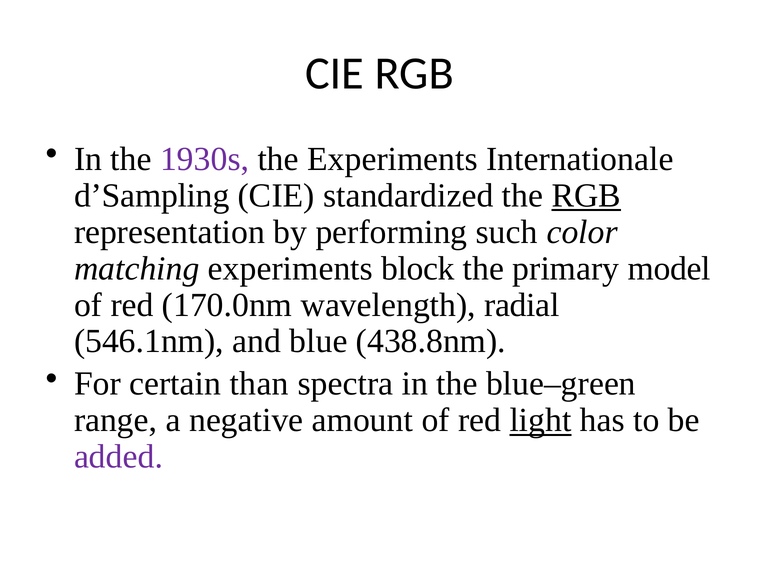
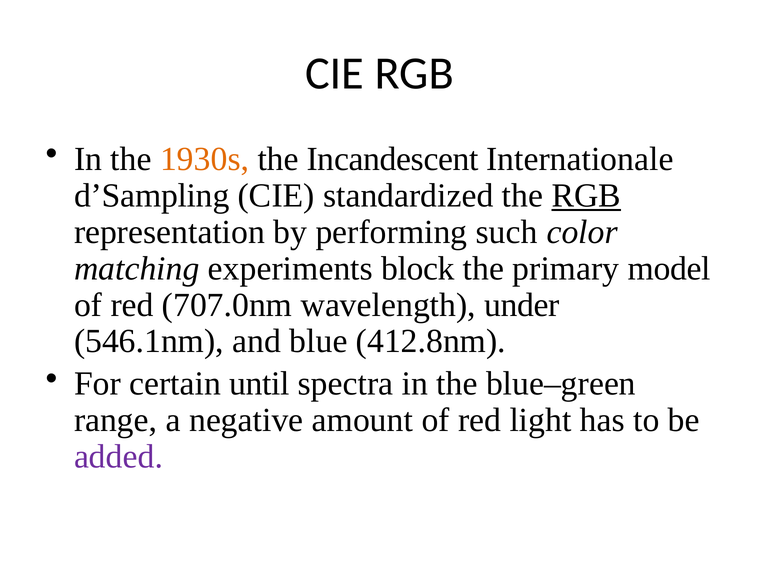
1930s colour: purple -> orange
the Experiments: Experiments -> Incandescent
170.0nm: 170.0nm -> 707.0nm
radial: radial -> under
438.8nm: 438.8nm -> 412.8nm
than: than -> until
light underline: present -> none
